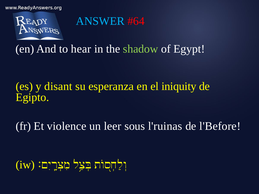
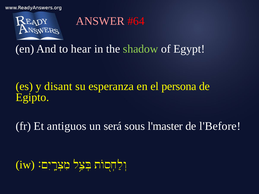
ANSWER colour: light blue -> pink
iniquity: iniquity -> persona
violence: violence -> antiguos
leer: leer -> será
l'ruinas: l'ruinas -> l'master
